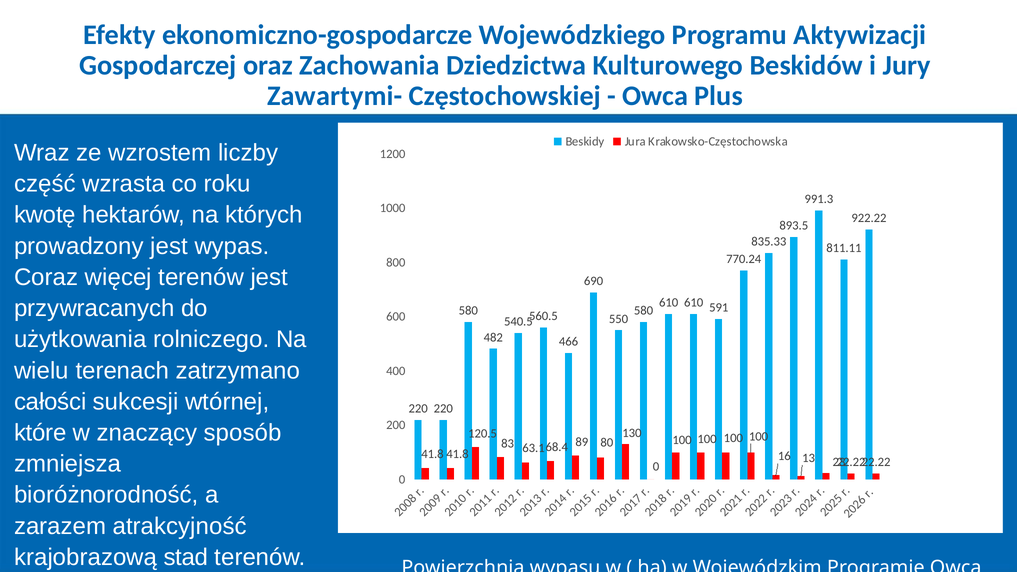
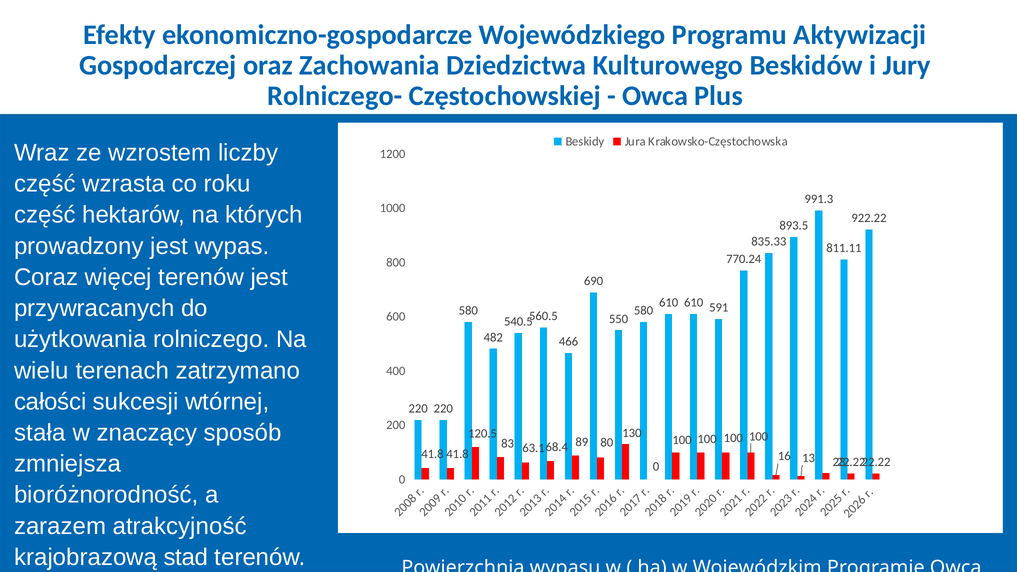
Zawartymi-: Zawartymi- -> Rolniczego-
kwotę at (45, 215): kwotę -> część
które: które -> stała
